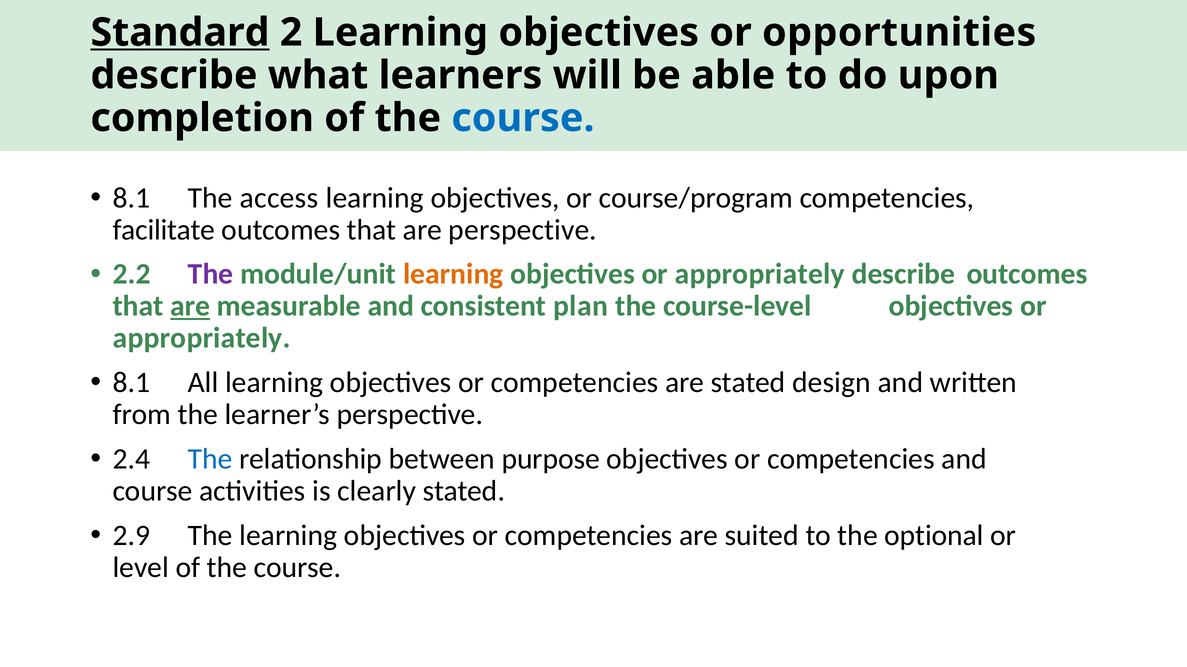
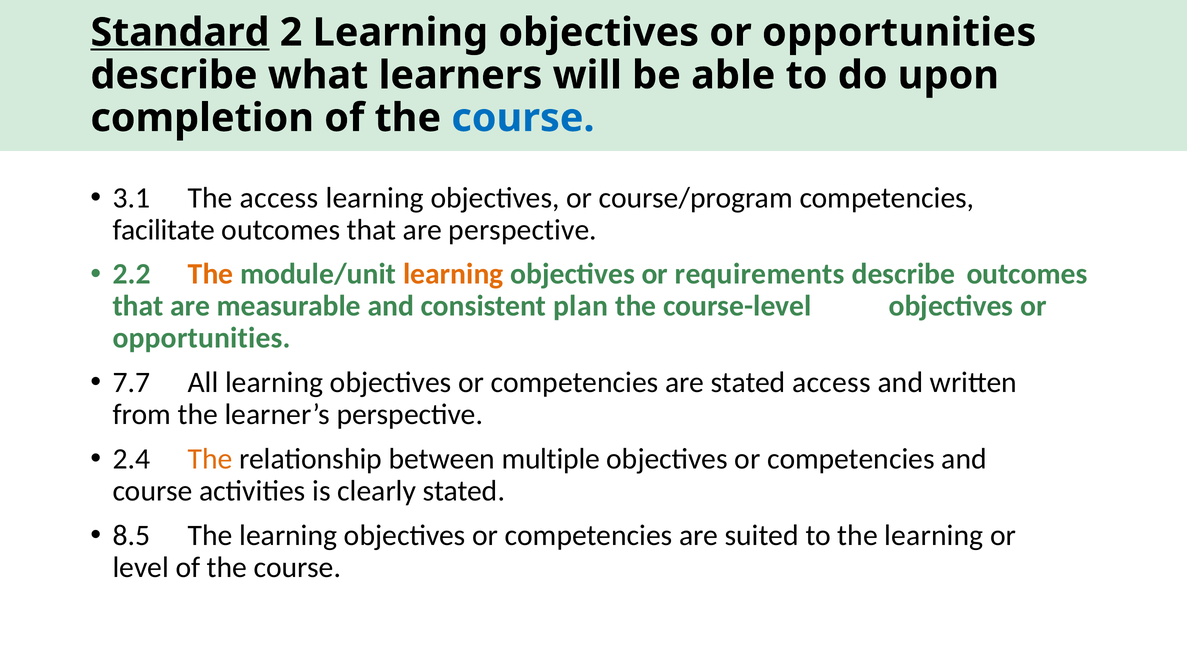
8.1 at (131, 198): 8.1 -> 3.1
The at (211, 274) colour: purple -> orange
appropriately at (760, 274): appropriately -> requirements
are at (190, 307) underline: present -> none
appropriately at (202, 339): appropriately -> opportunities
8.1 at (131, 383): 8.1 -> 7.7
stated design: design -> access
The at (210, 459) colour: blue -> orange
purpose: purpose -> multiple
2.9: 2.9 -> 8.5
to the optional: optional -> learning
